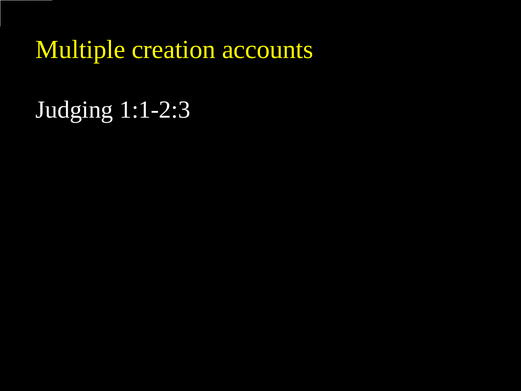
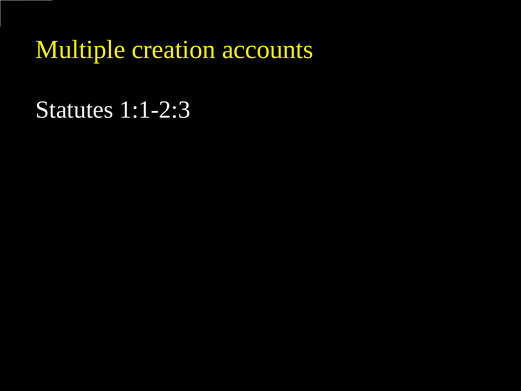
Judging: Judging -> Statutes
